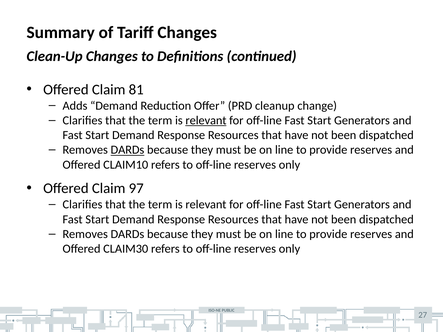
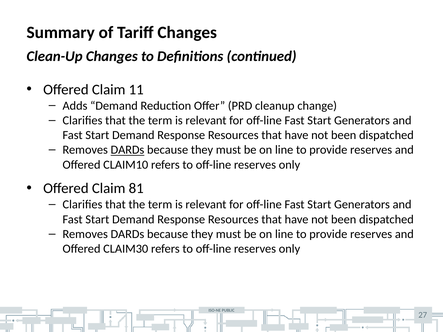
81: 81 -> 11
relevant at (206, 120) underline: present -> none
97: 97 -> 81
